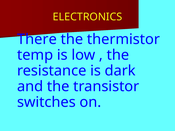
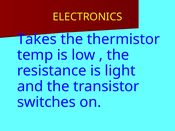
There: There -> Takes
dark: dark -> light
